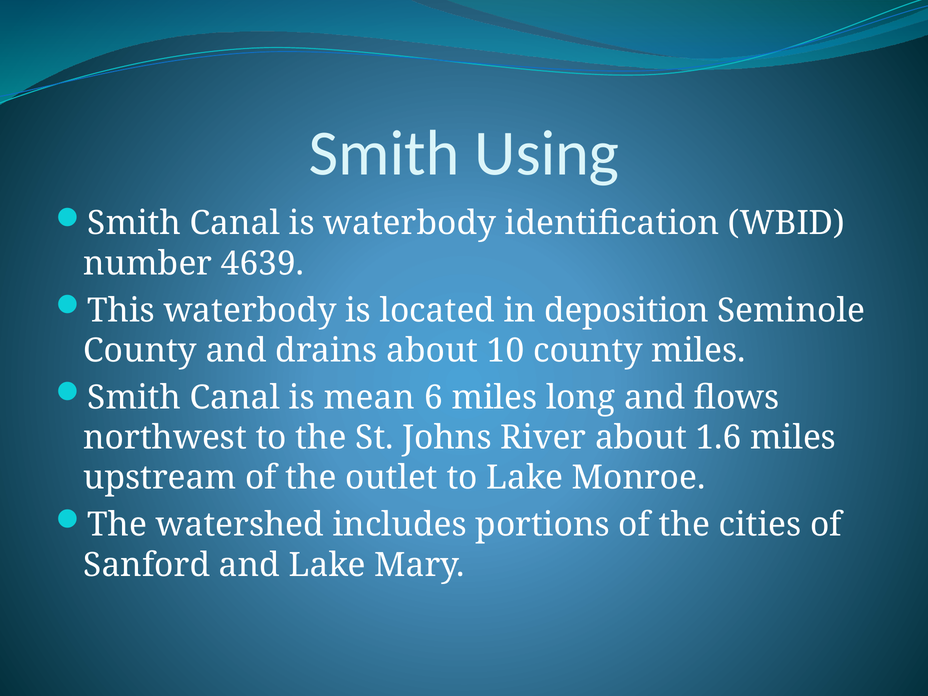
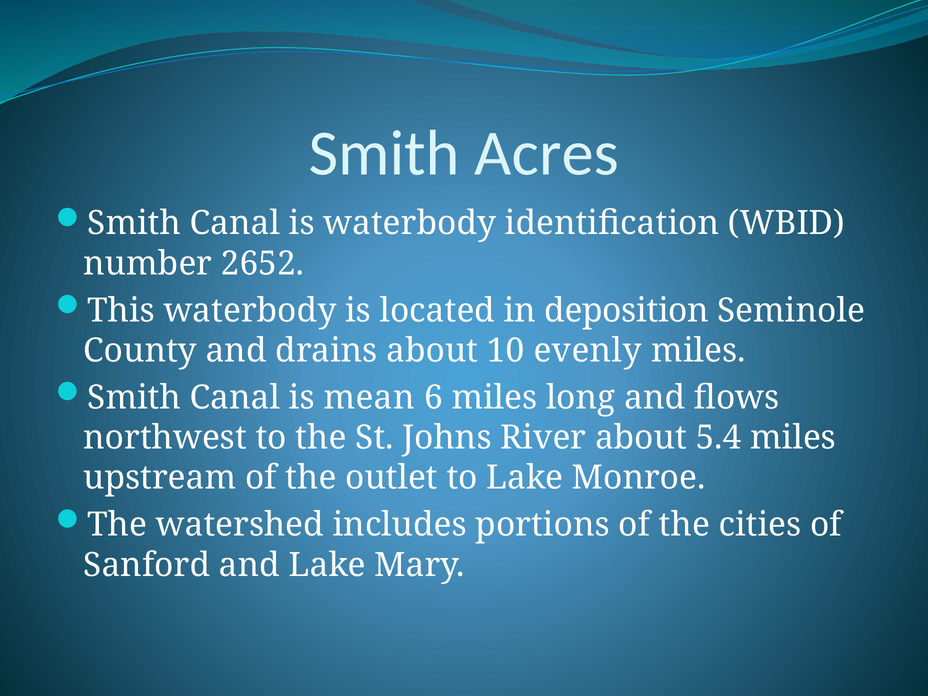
Using: Using -> Acres
4639: 4639 -> 2652
10 county: county -> evenly
1.6: 1.6 -> 5.4
